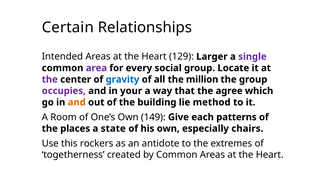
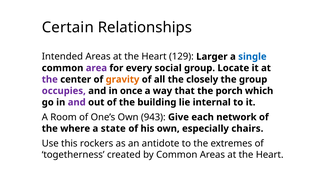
single colour: purple -> blue
gravity colour: blue -> orange
million: million -> closely
your: your -> once
agree: agree -> porch
and at (77, 102) colour: orange -> purple
method: method -> internal
149: 149 -> 943
patterns: patterns -> network
places: places -> where
